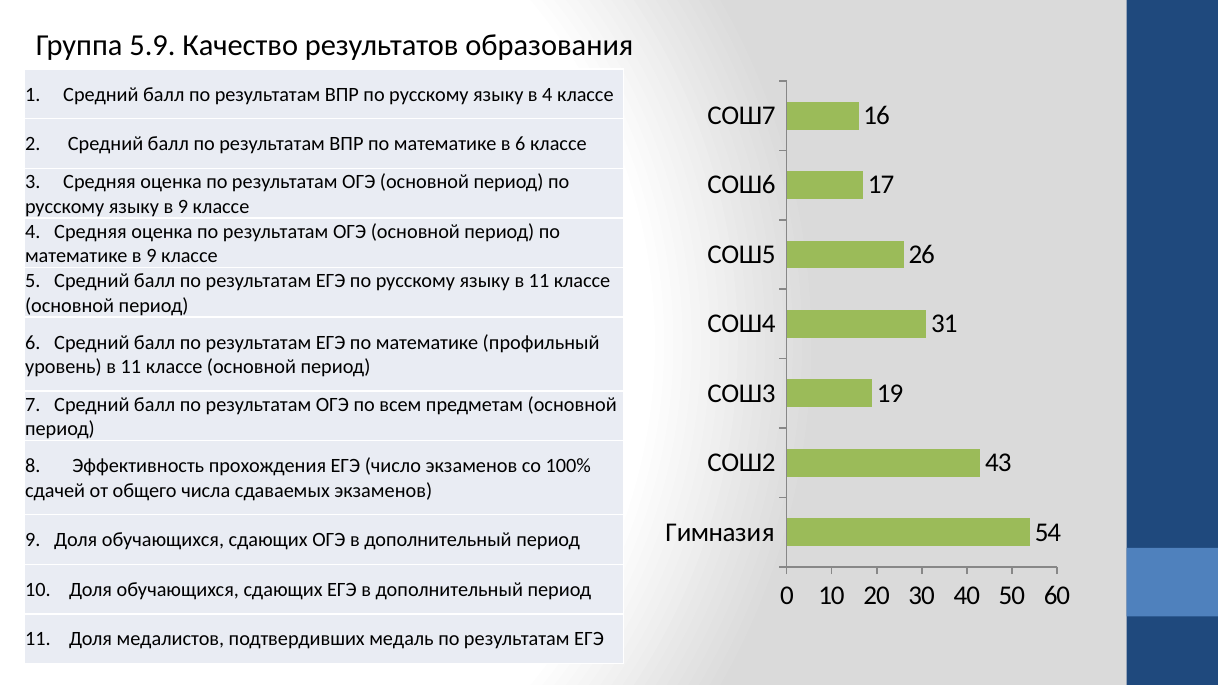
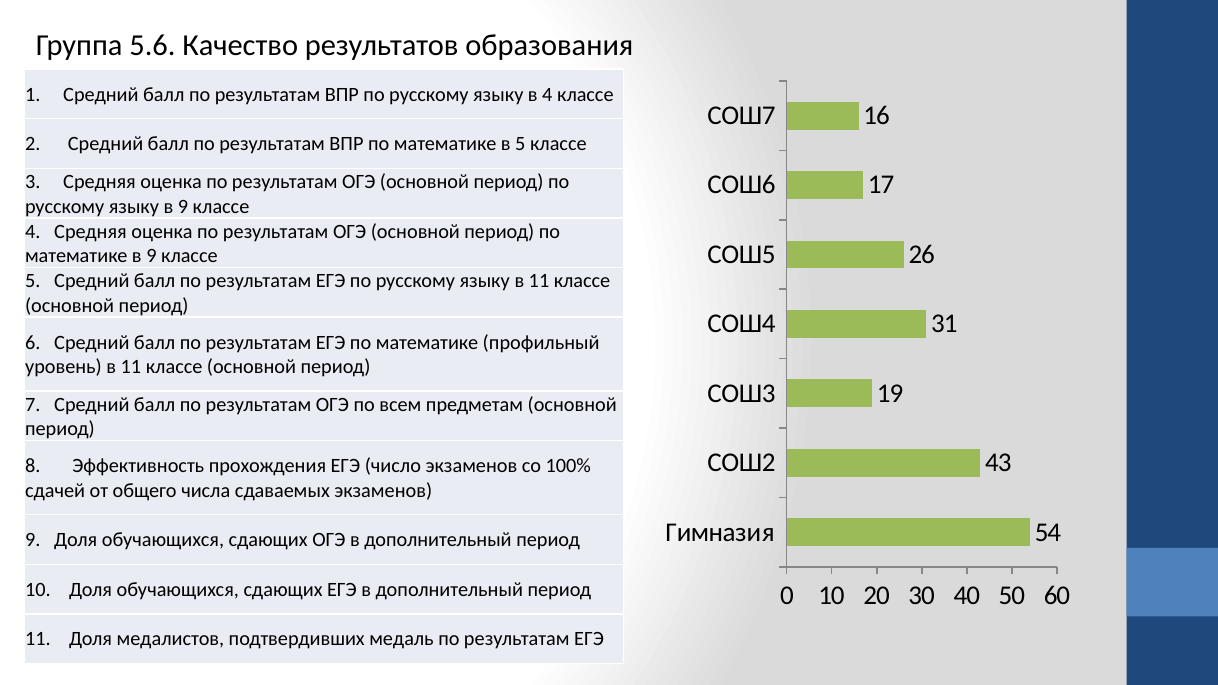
5.9: 5.9 -> 5.6
в 6: 6 -> 5
